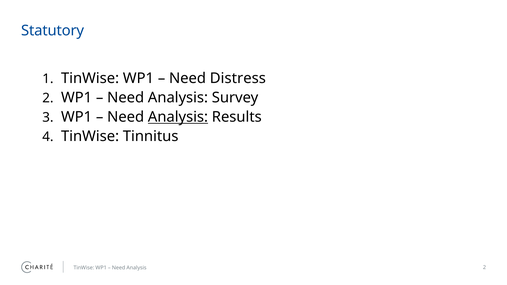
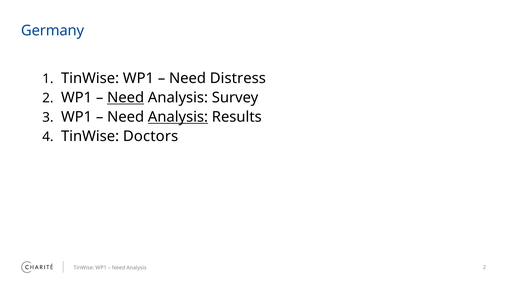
Statutory: Statutory -> Germany
Need at (126, 98) underline: none -> present
Tinnitus: Tinnitus -> Doctors
